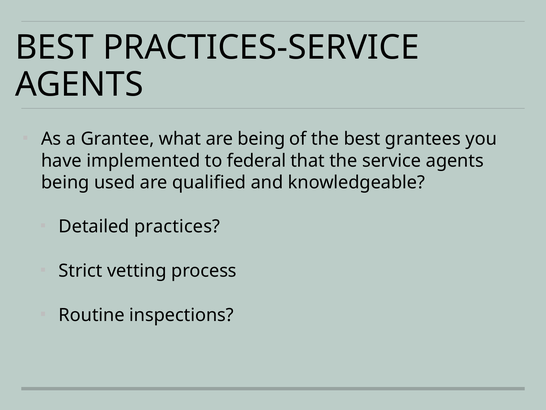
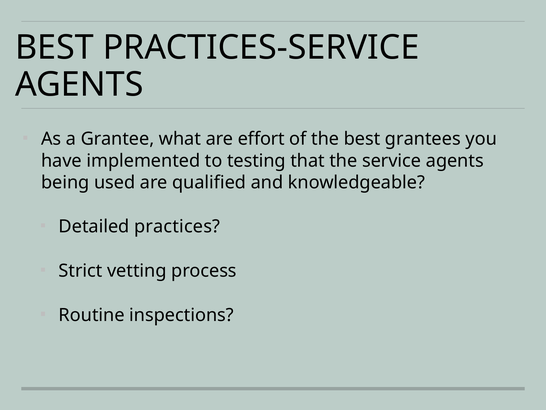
are being: being -> effort
federal: federal -> testing
